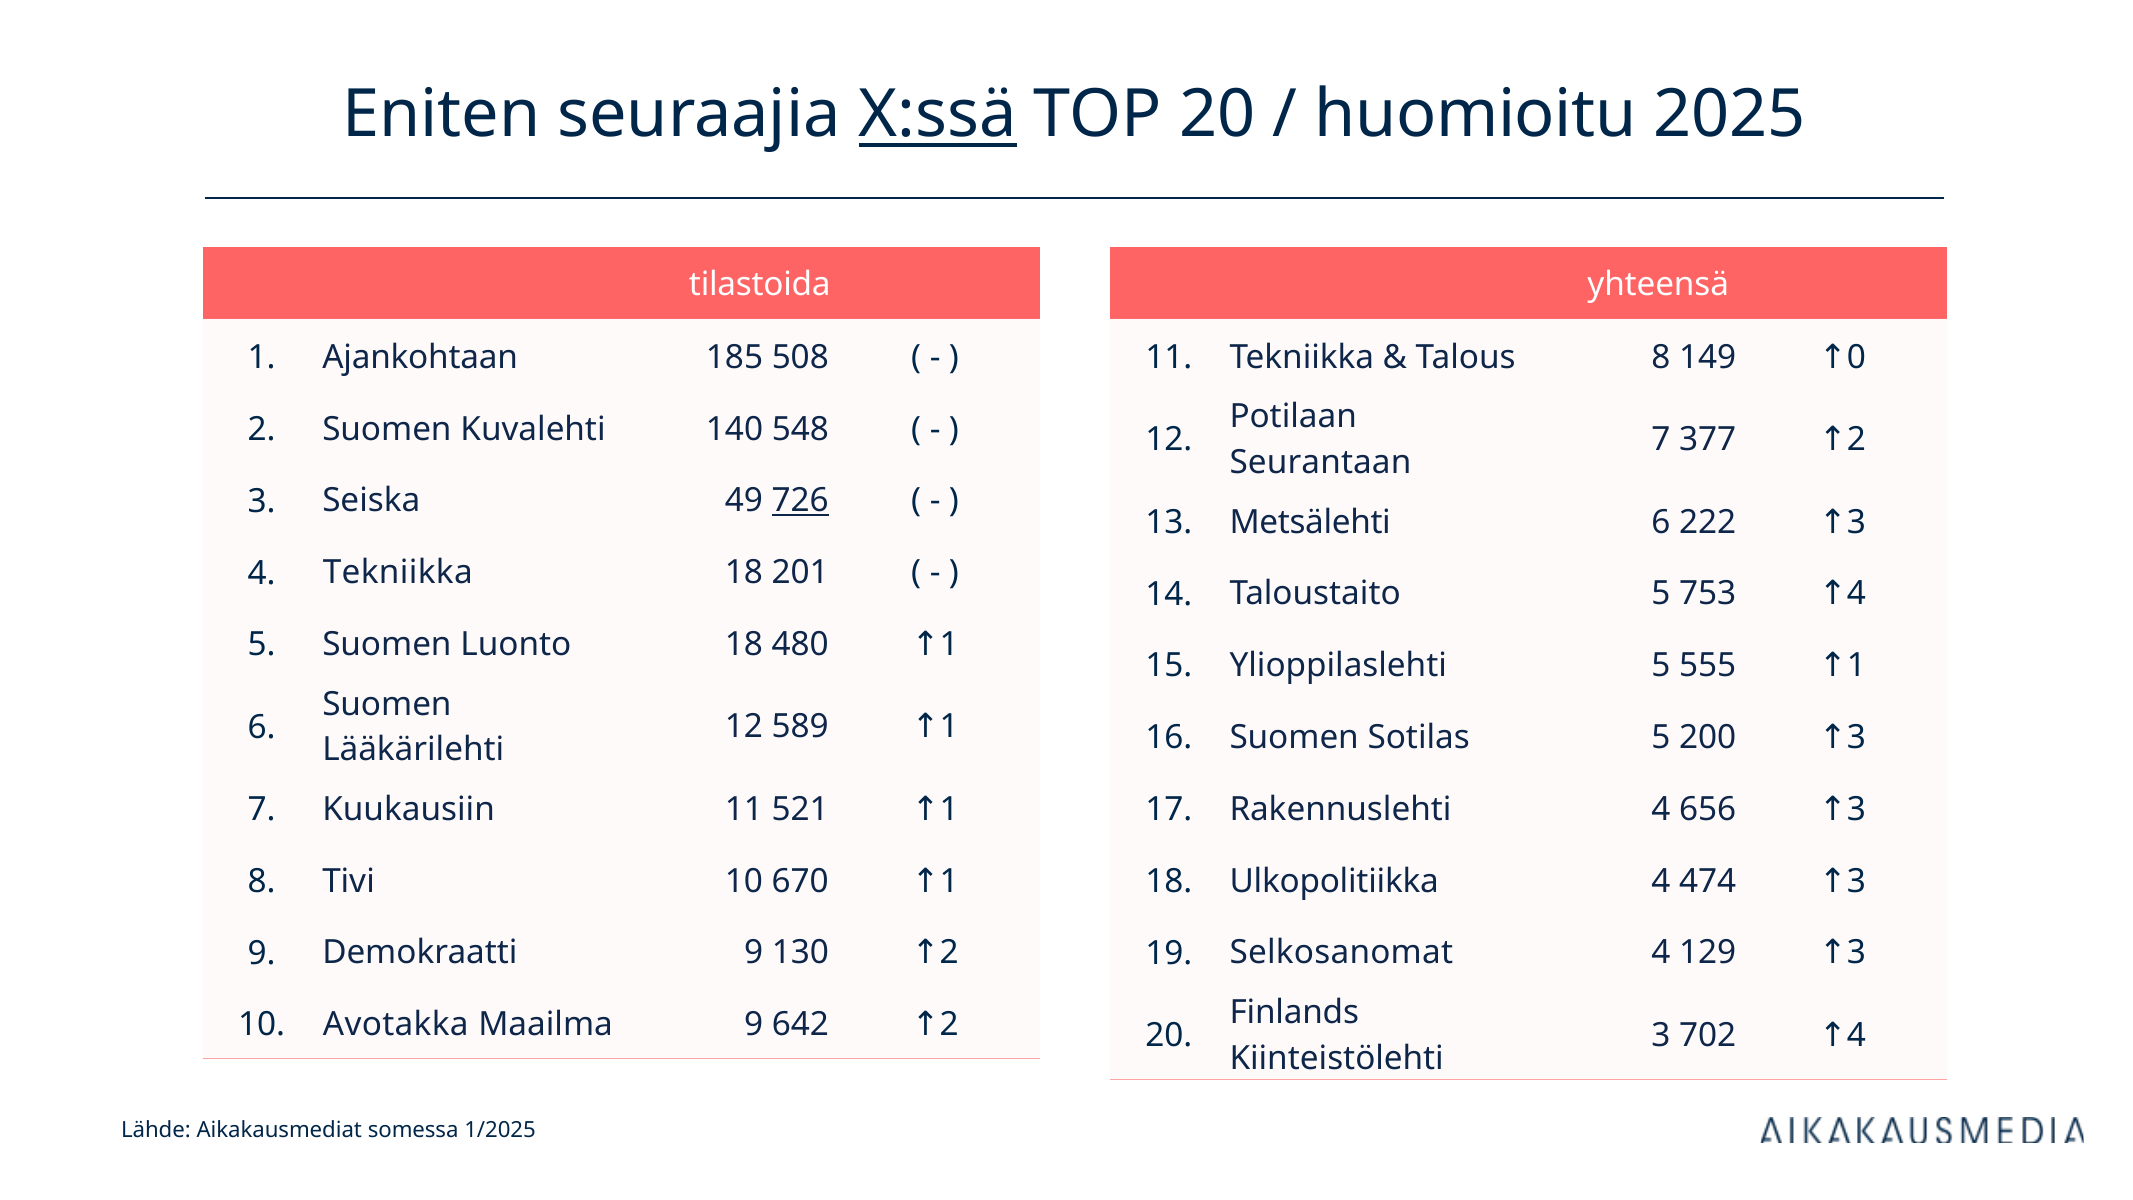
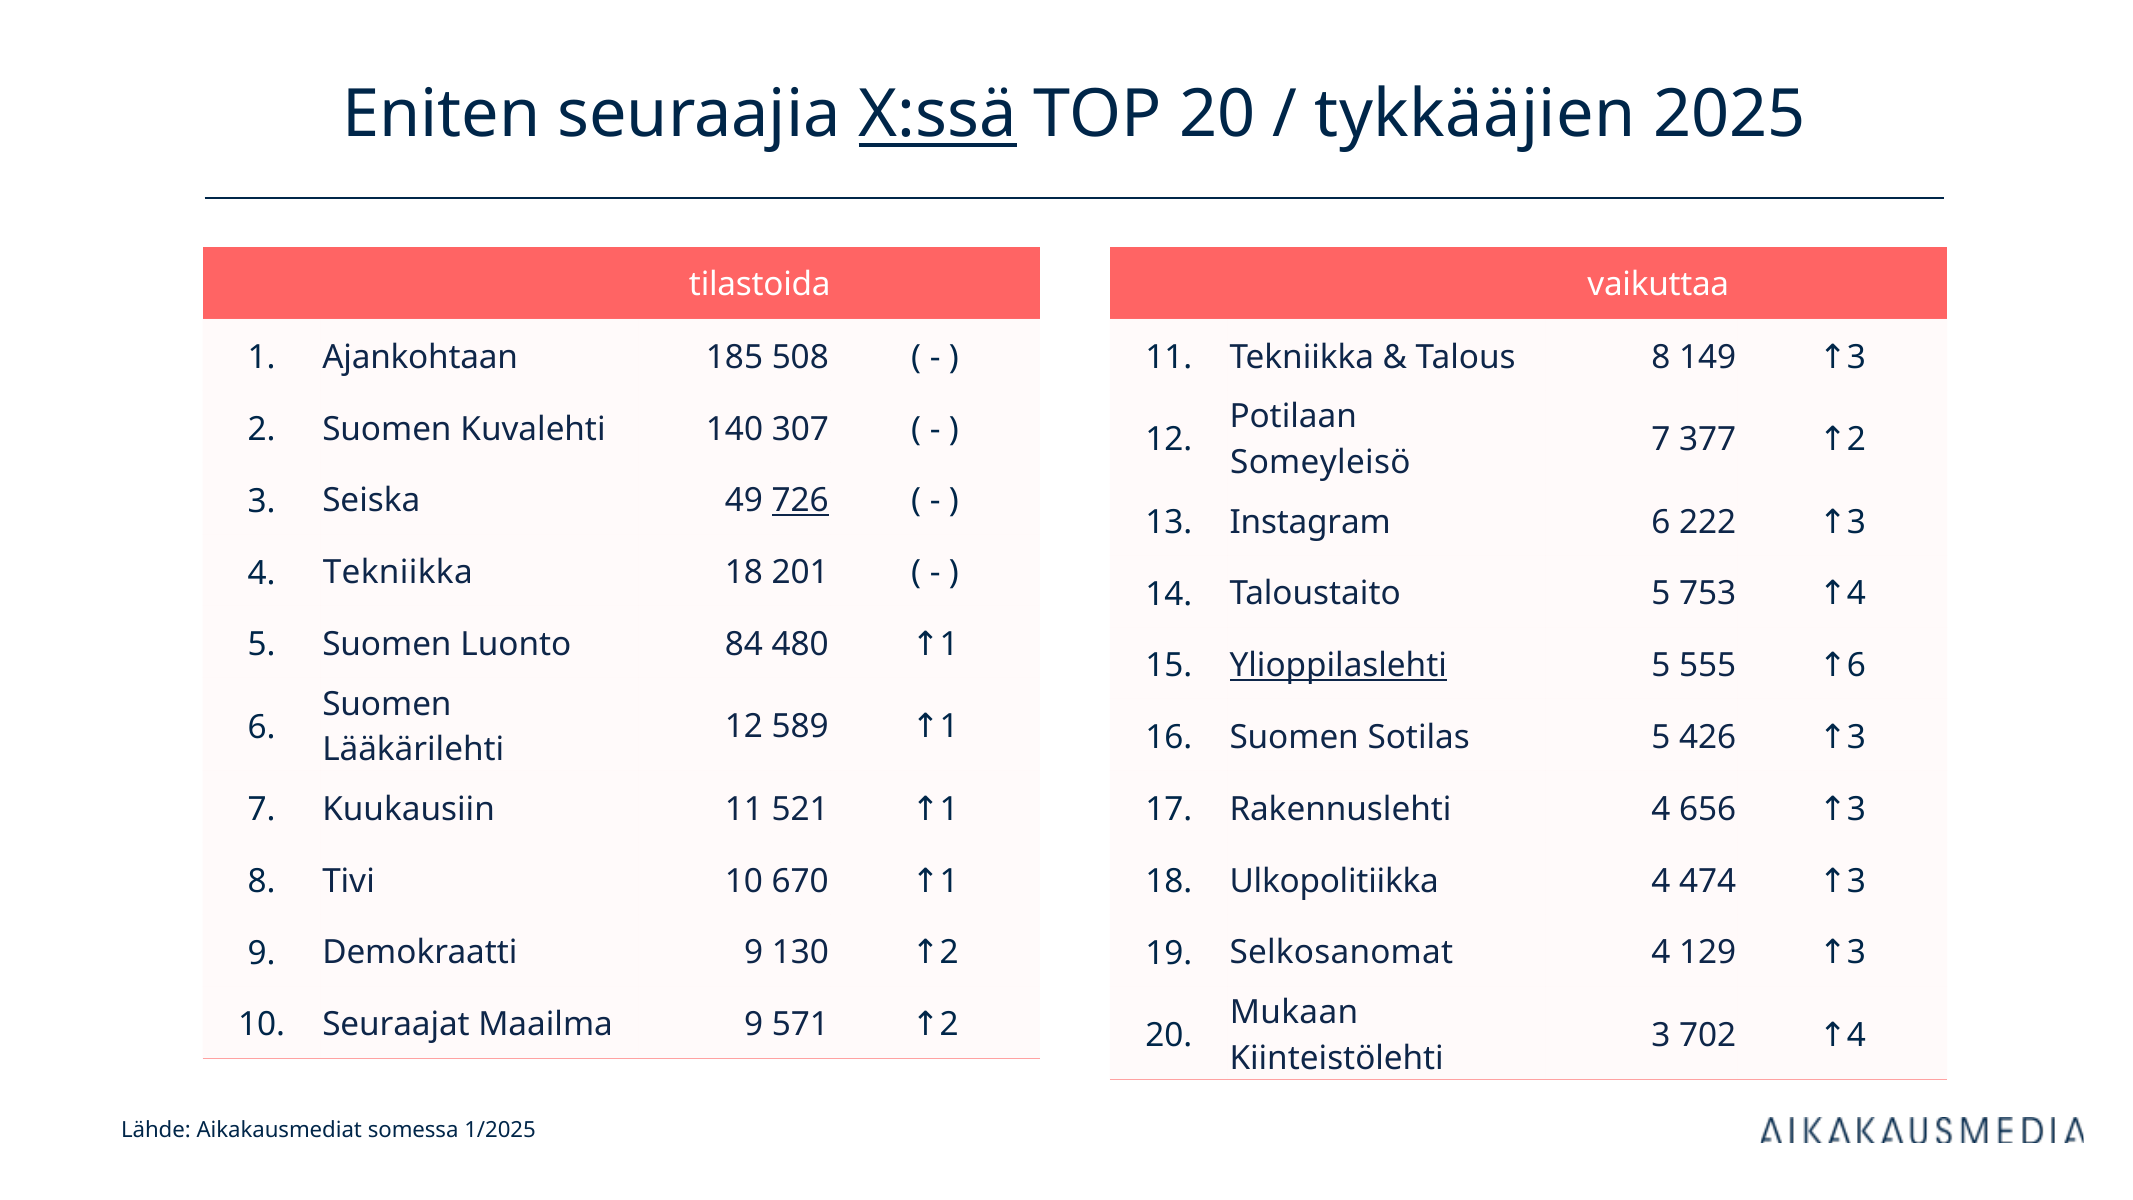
huomioitu: huomioitu -> tykkääjien
yhteensä: yhteensä -> vaikuttaa
0 at (1856, 357): 0 -> 3
548: 548 -> 307
Seurantaan: Seurantaan -> Someyleisö
Metsälehti: Metsälehti -> Instagram
Luonto 18: 18 -> 84
Ylioppilaslehti underline: none -> present
1 at (1856, 666): 1 -> 6
200: 200 -> 426
Finlands: Finlands -> Mukaan
Avotakka: Avotakka -> Seuraajat
642: 642 -> 571
